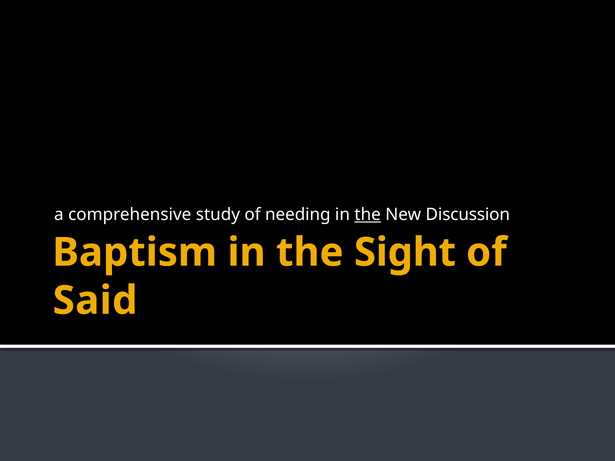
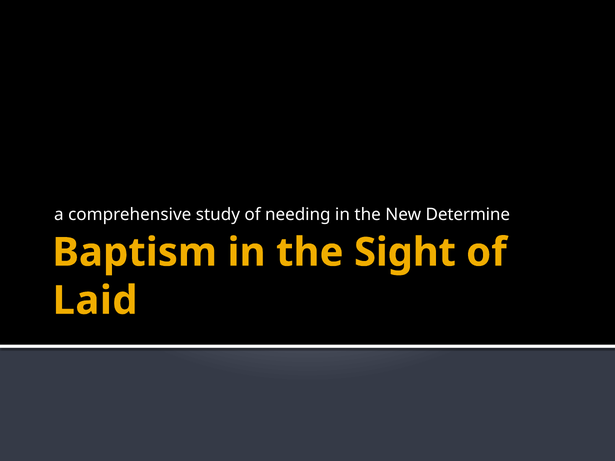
the at (368, 215) underline: present -> none
Discussion: Discussion -> Determine
Said: Said -> Laid
